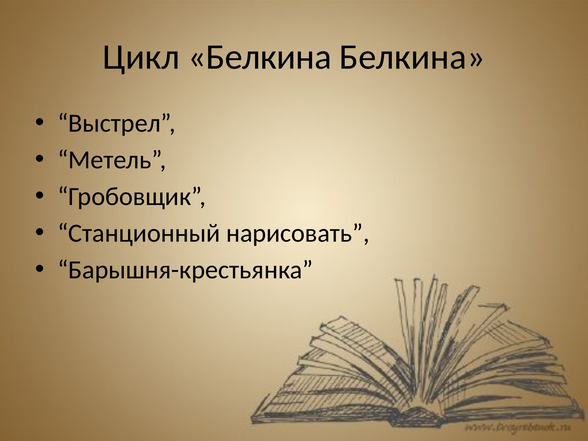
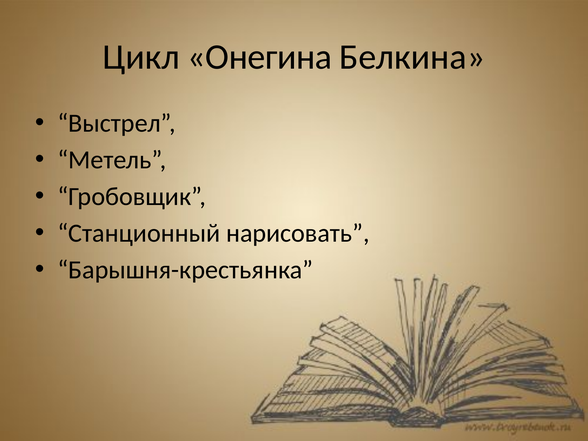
Цикл Белкина: Белкина -> Онегина
